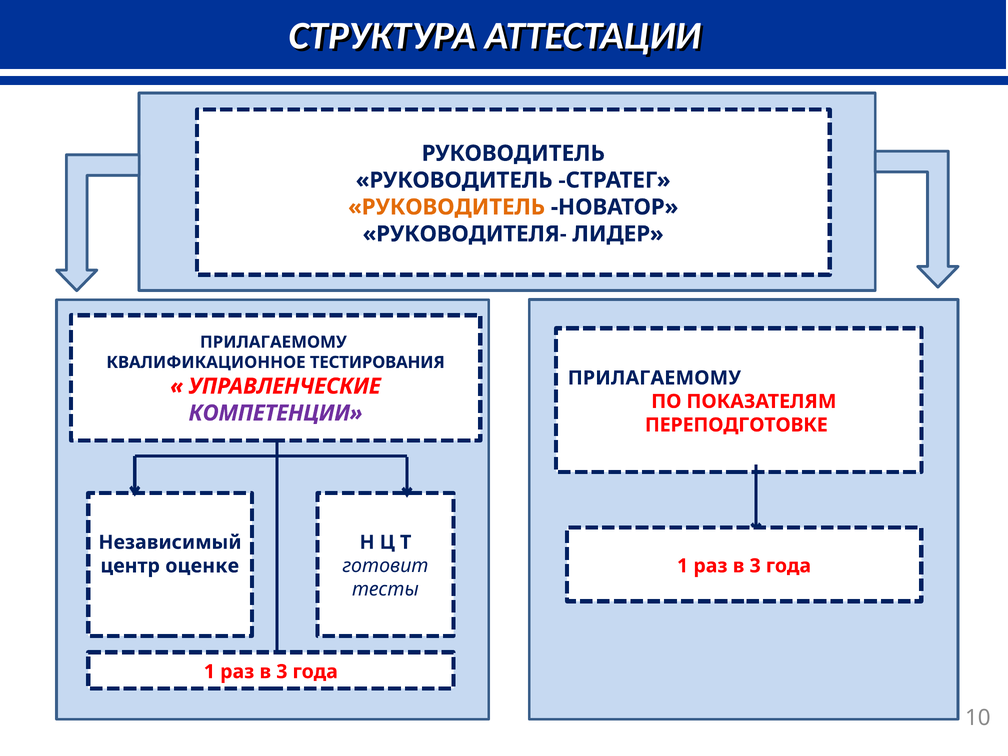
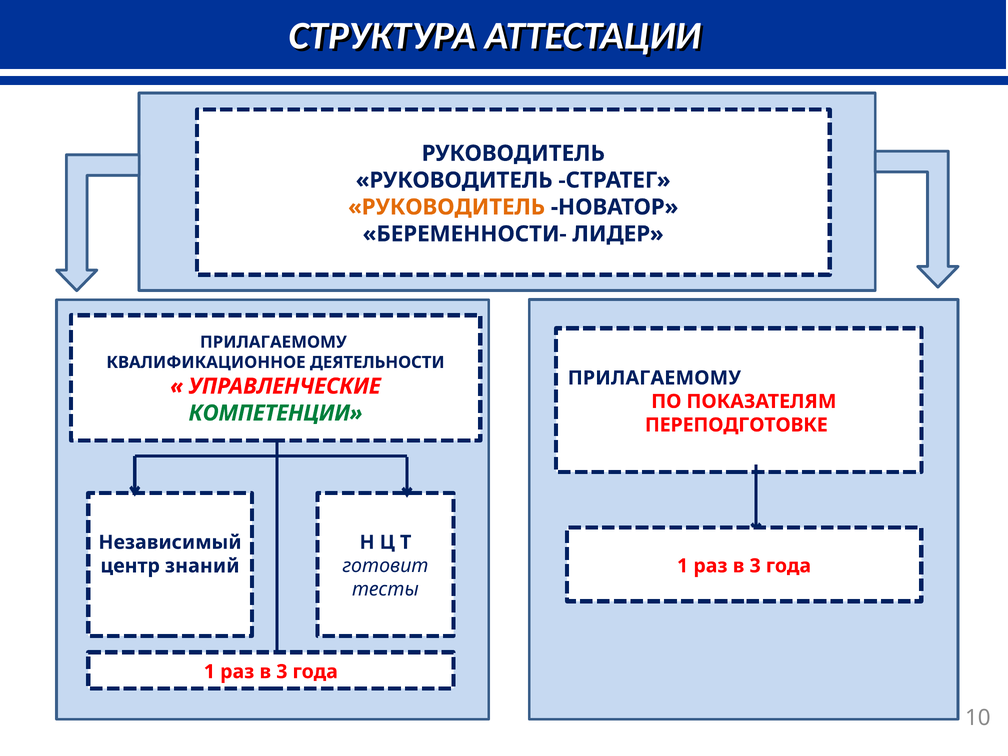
РУКОВОДИТЕЛЯ-: РУКОВОДИТЕЛЯ- -> БЕРЕМЕННОСТИ-
ТЕСТИРОВАНИЯ: ТЕСТИРОВАНИЯ -> ДЕЯТЕЛЬНОСТИ
КОМПЕТЕНЦИИ colour: purple -> green
оценке: оценке -> знаний
